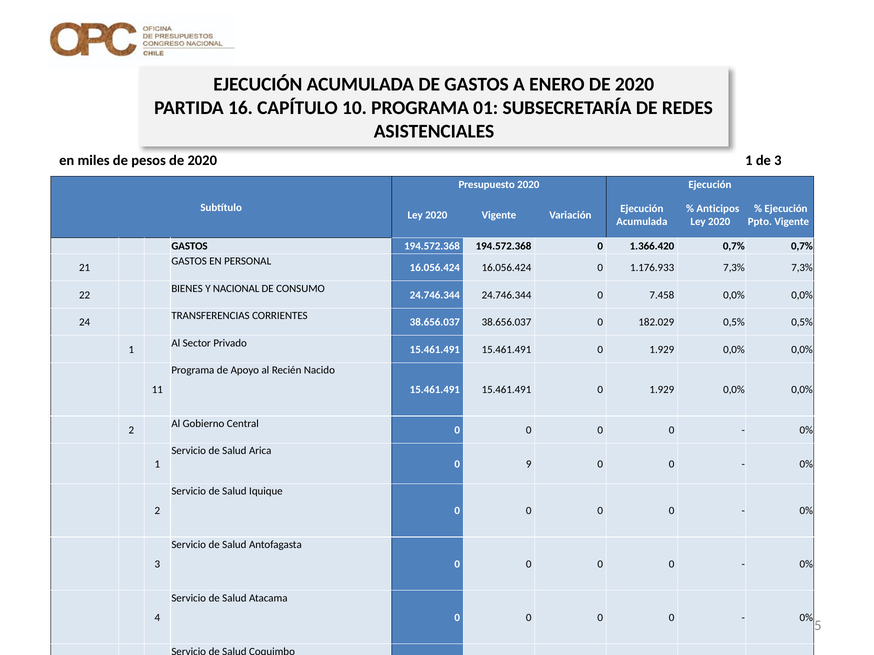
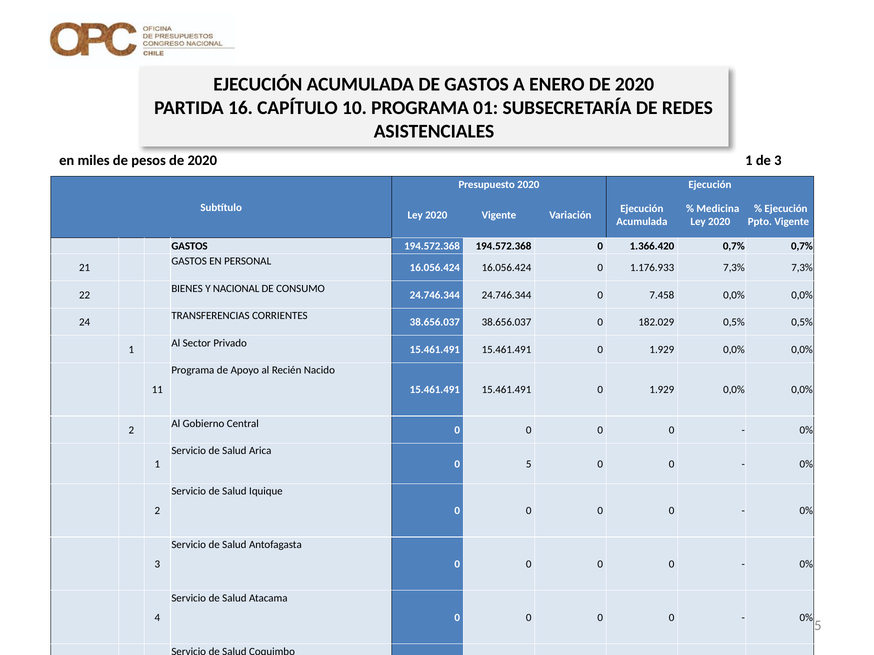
Anticipos: Anticipos -> Medicina
0 9: 9 -> 5
